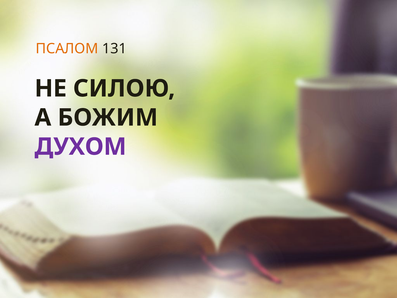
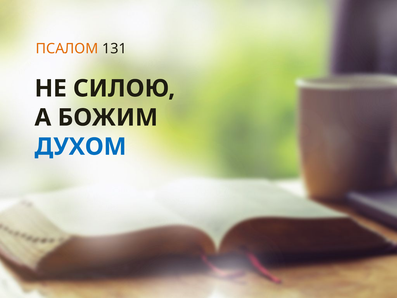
ДУХОМ colour: purple -> blue
